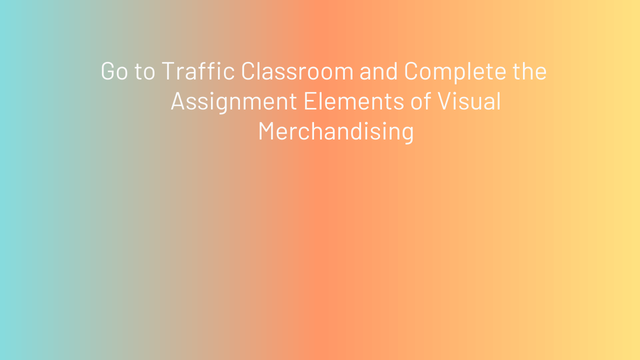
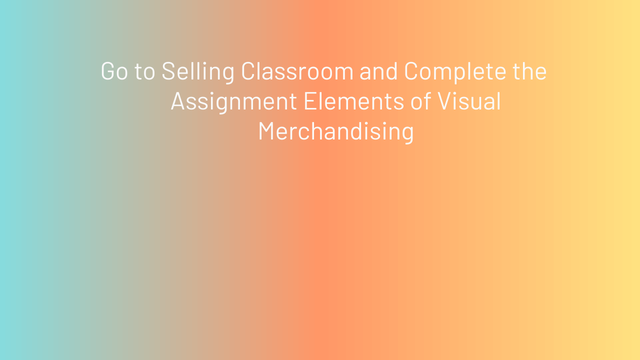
Traffic: Traffic -> Selling
